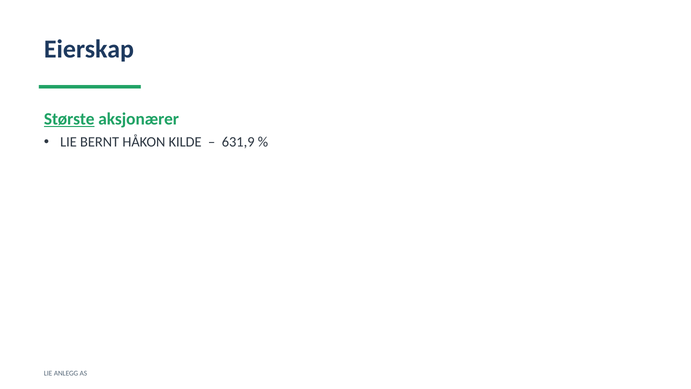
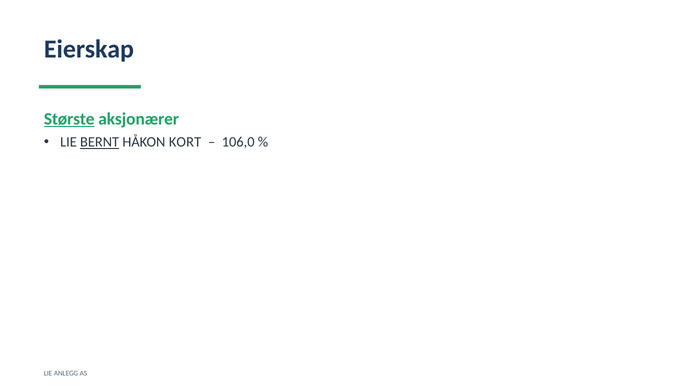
BERNT underline: none -> present
KILDE: KILDE -> KORT
631,9: 631,9 -> 106,0
